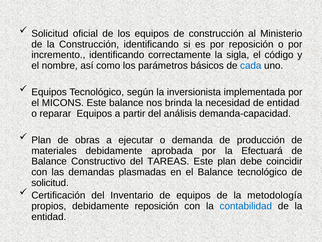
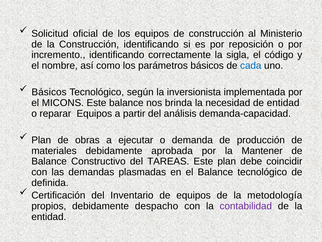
Equipos at (49, 92): Equipos -> Básicos
Efectuará: Efectuará -> Mantener
solicitud at (50, 182): solicitud -> definida
debidamente reposición: reposición -> despacho
contabilidad colour: blue -> purple
